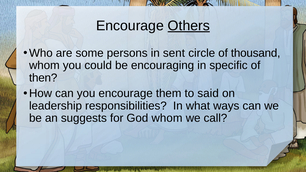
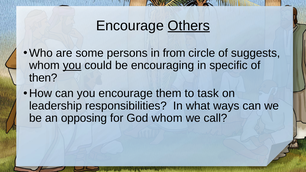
sent: sent -> from
thousand: thousand -> suggests
you at (72, 65) underline: none -> present
said: said -> task
suggests: suggests -> opposing
